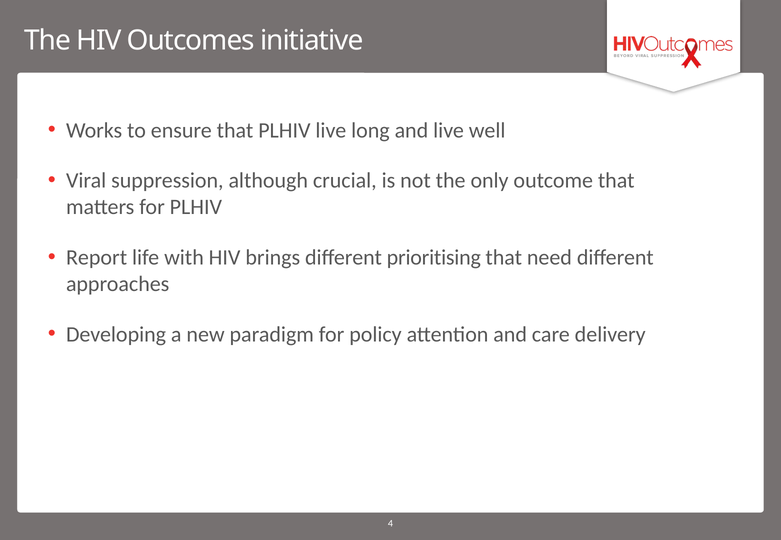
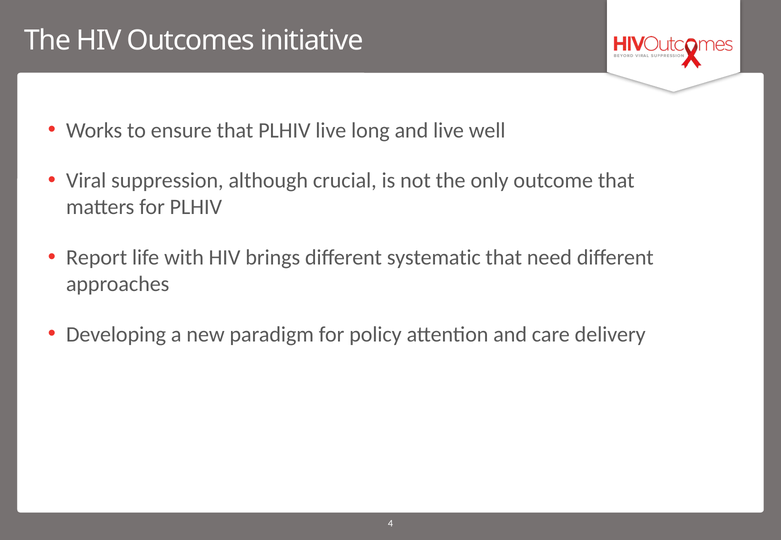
prioritising: prioritising -> systematic
